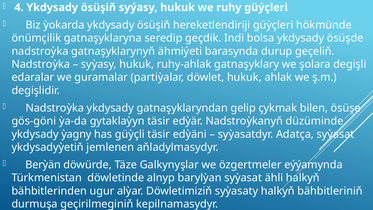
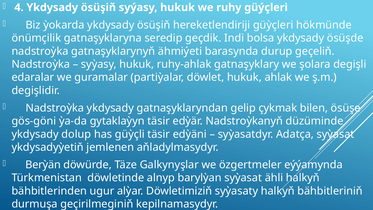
ỳagny: ỳagny -> dolup
